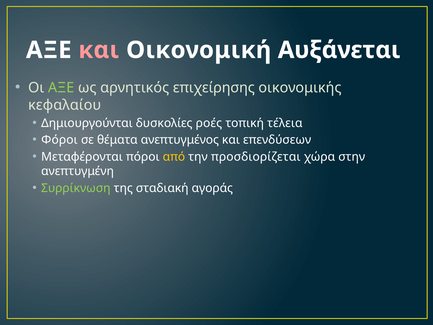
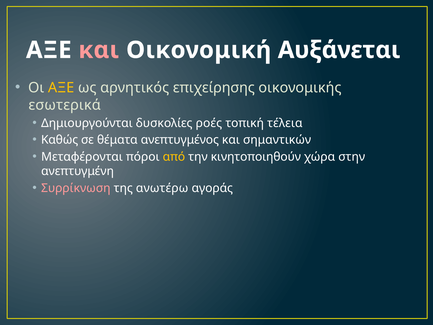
ΑΞΕ at (61, 88) colour: light green -> yellow
κεφαλαίου: κεφαλαίου -> εσωτερικά
Φόροι: Φόροι -> Καθώς
επενδύσεων: επενδύσεων -> σημαντικών
προσδιορίζεται: προσδιορίζεται -> κινητοποιηθούν
Συρρίκνωση colour: light green -> pink
σταδιακή: σταδιακή -> ανωτέρω
